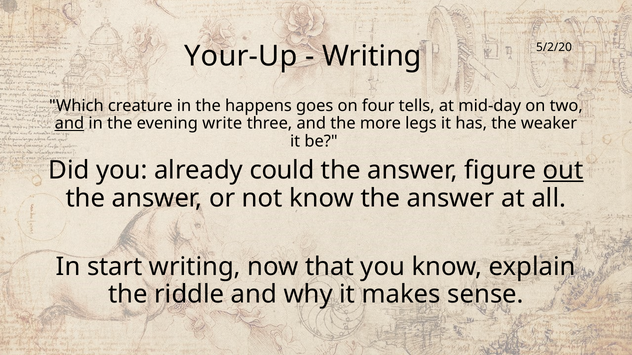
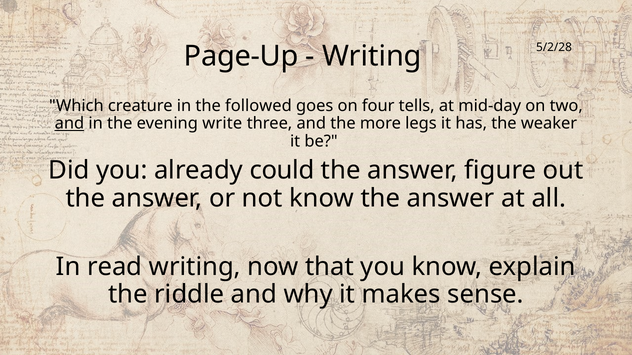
5/2/20: 5/2/20 -> 5/2/28
Your-Up: Your-Up -> Page-Up
happens: happens -> followed
out underline: present -> none
start: start -> read
